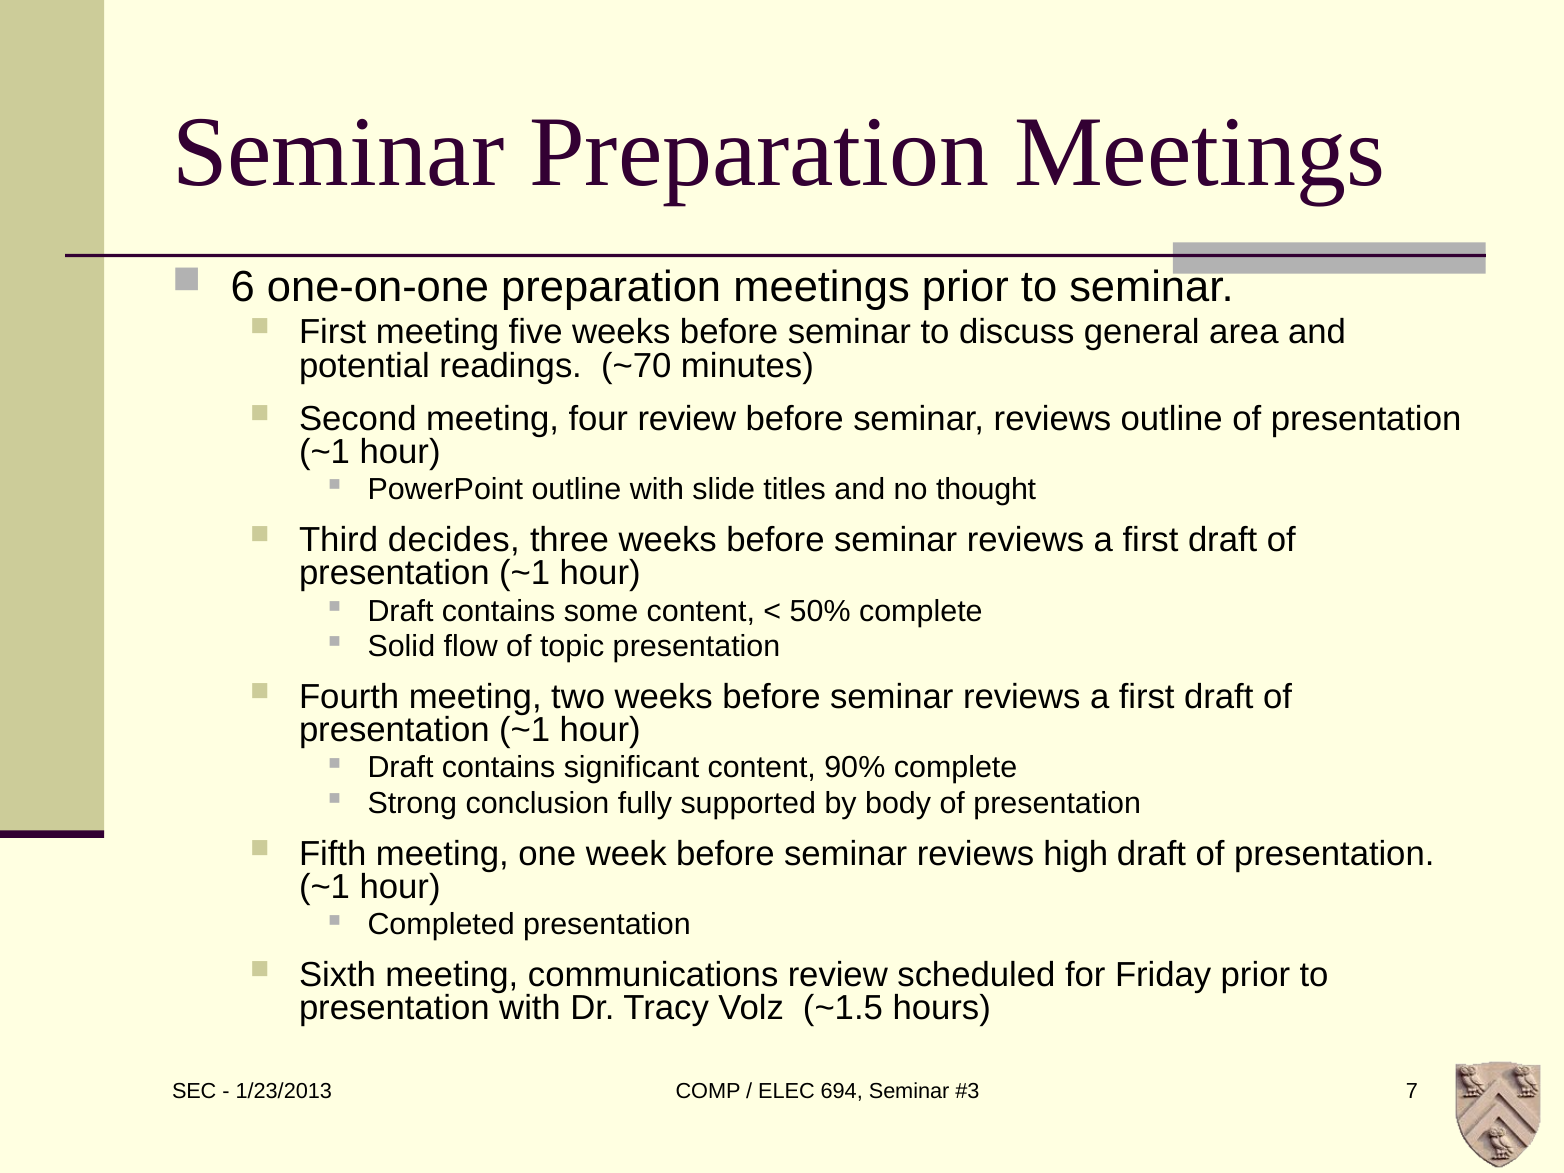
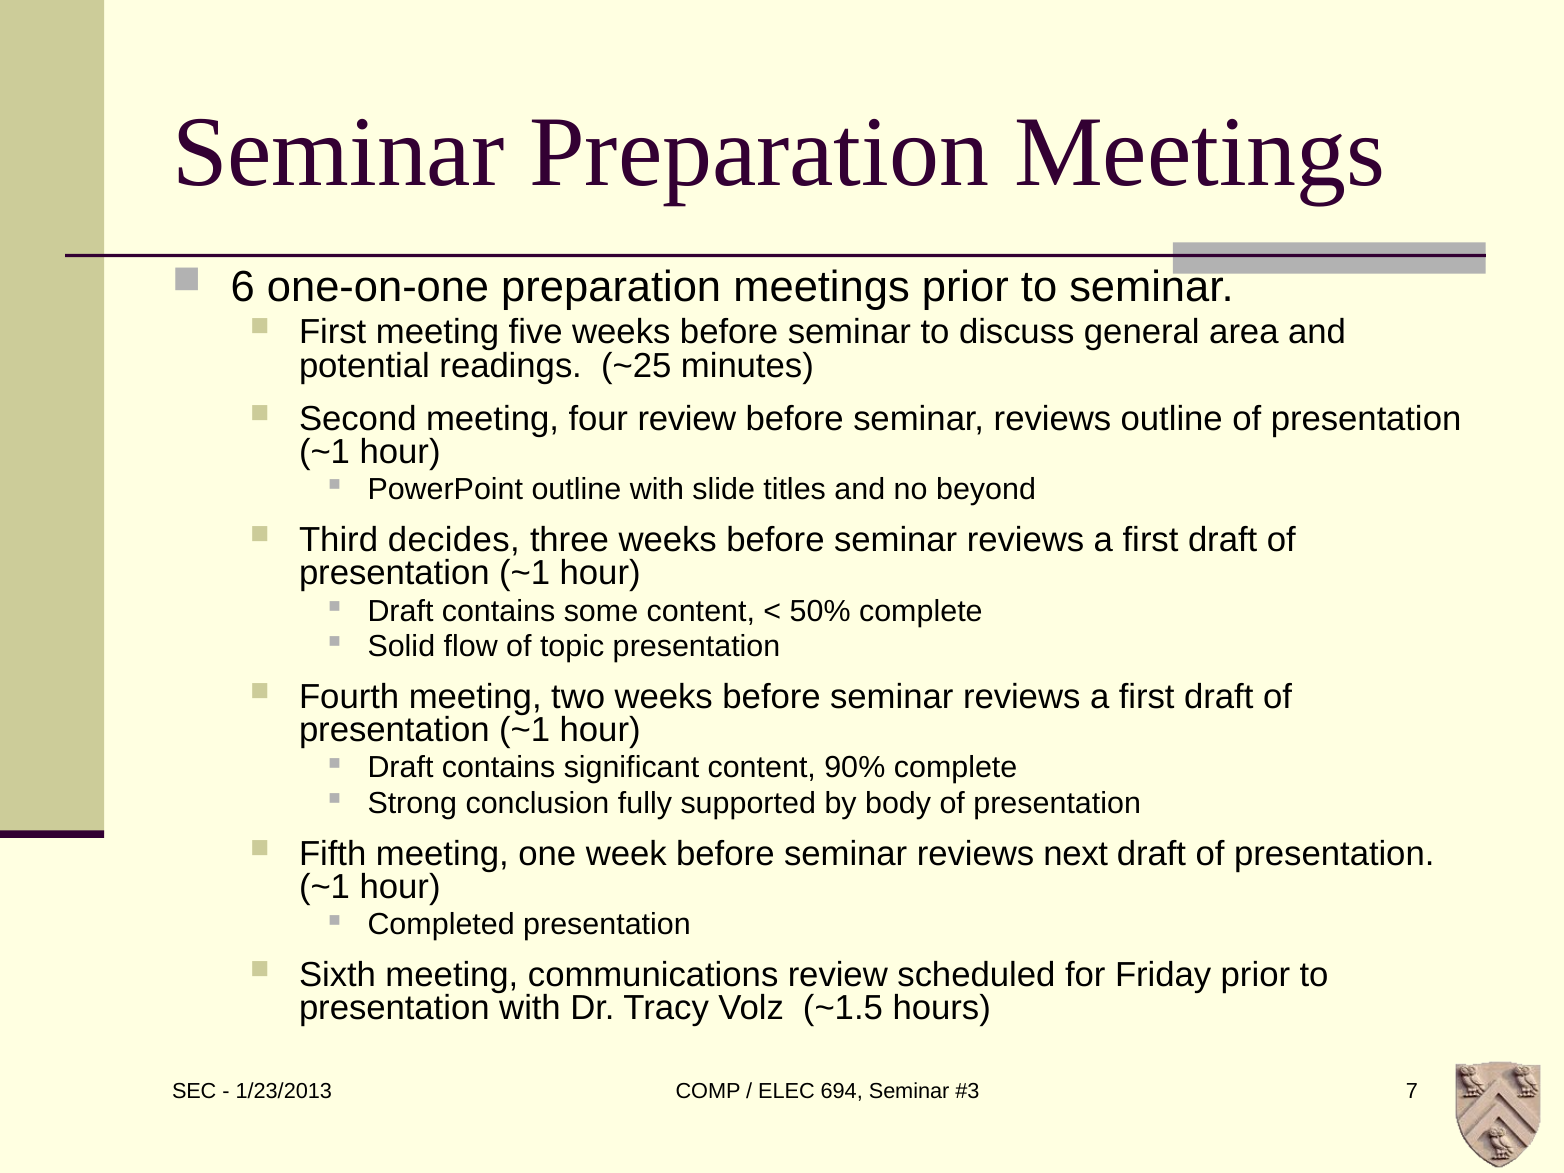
~70: ~70 -> ~25
thought: thought -> beyond
high: high -> next
